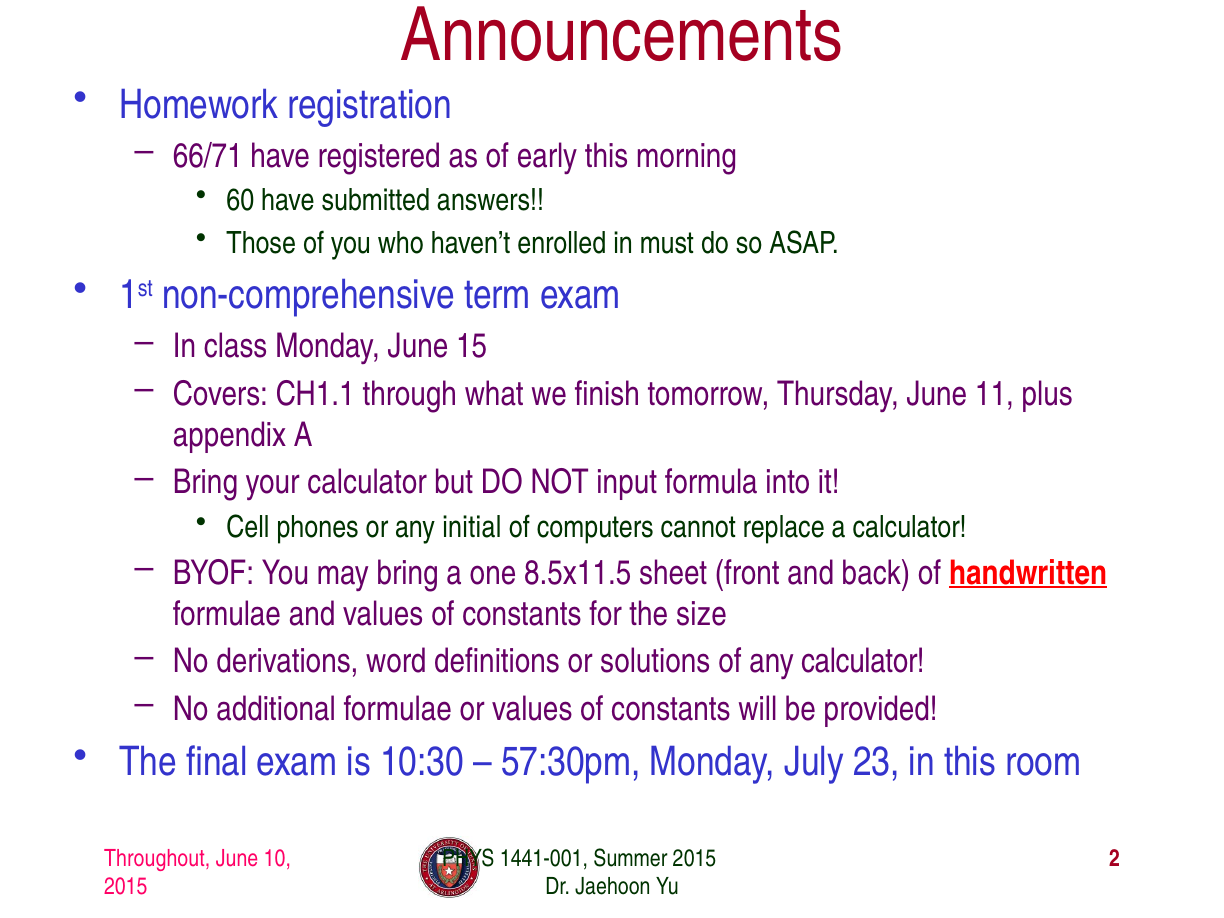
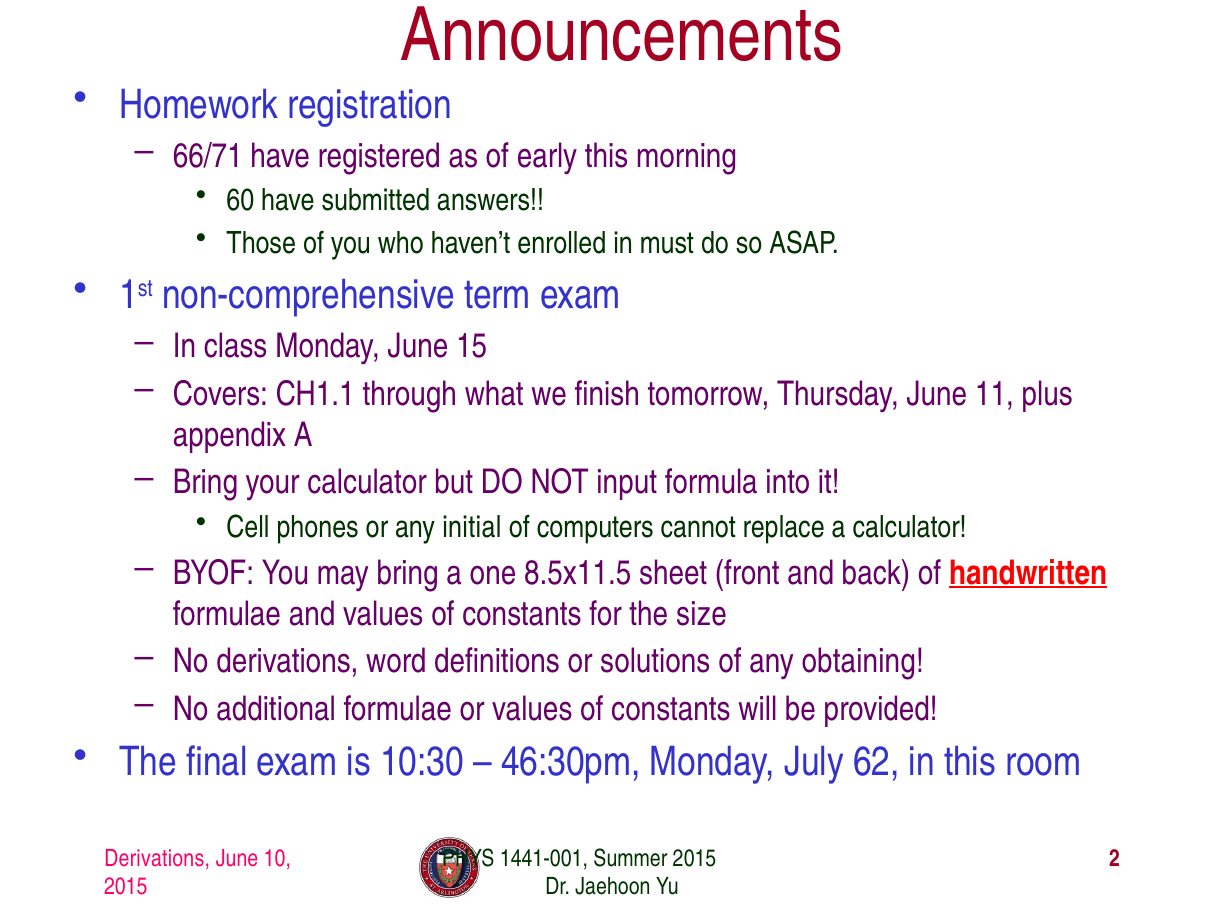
any calculator: calculator -> obtaining
57:30pm: 57:30pm -> 46:30pm
23: 23 -> 62
Throughout at (157, 858): Throughout -> Derivations
